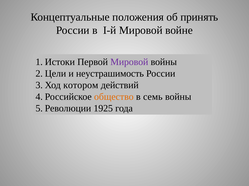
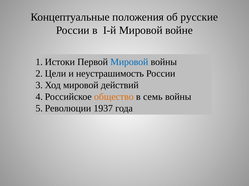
принять: принять -> русские
Мировой at (129, 62) colour: purple -> blue
котором at (81, 85): котором -> мировой
1925: 1925 -> 1937
